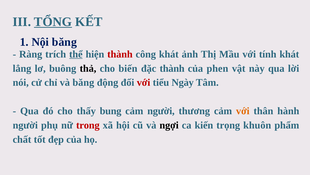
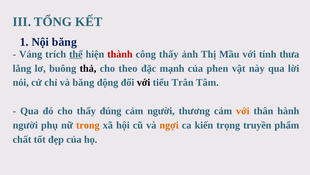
TỔNG underline: present -> none
Ràng: Ràng -> Váng
công khát: khát -> thấy
tính khát: khát -> thưa
biến: biến -> theo
đặc thành: thành -> mạnh
với at (144, 82) colour: red -> black
Ngày: Ngày -> Trân
bung: bung -> đúng
trong colour: red -> orange
ngợi colour: black -> orange
khuôn: khuôn -> truyền
